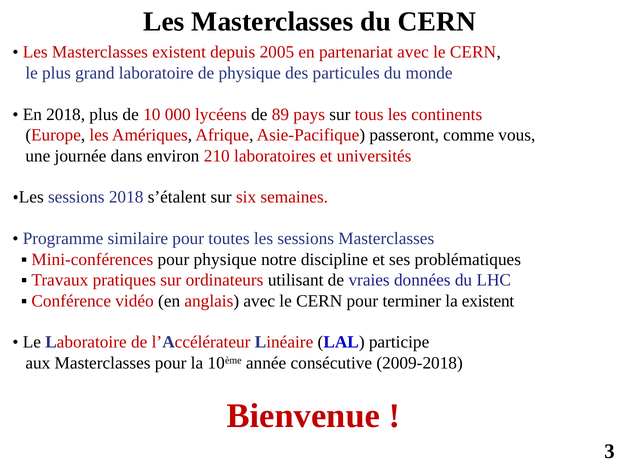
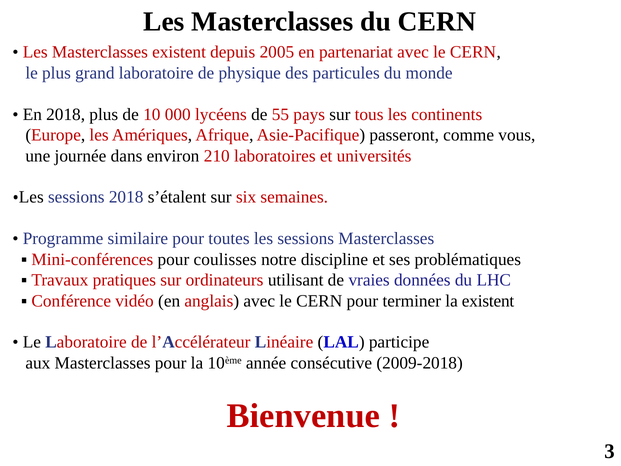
89: 89 -> 55
pour physique: physique -> coulisses
